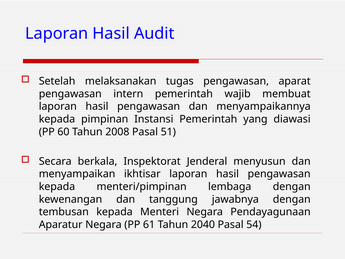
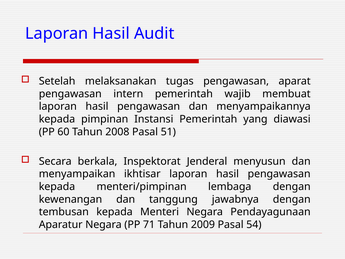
61: 61 -> 71
2040: 2040 -> 2009
